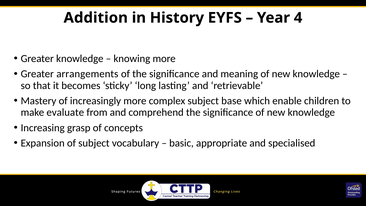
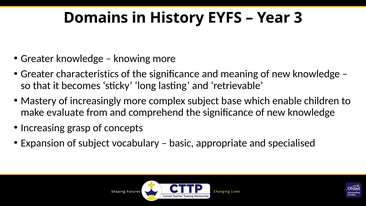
Addition: Addition -> Domains
4: 4 -> 3
arrangements: arrangements -> characteristics
